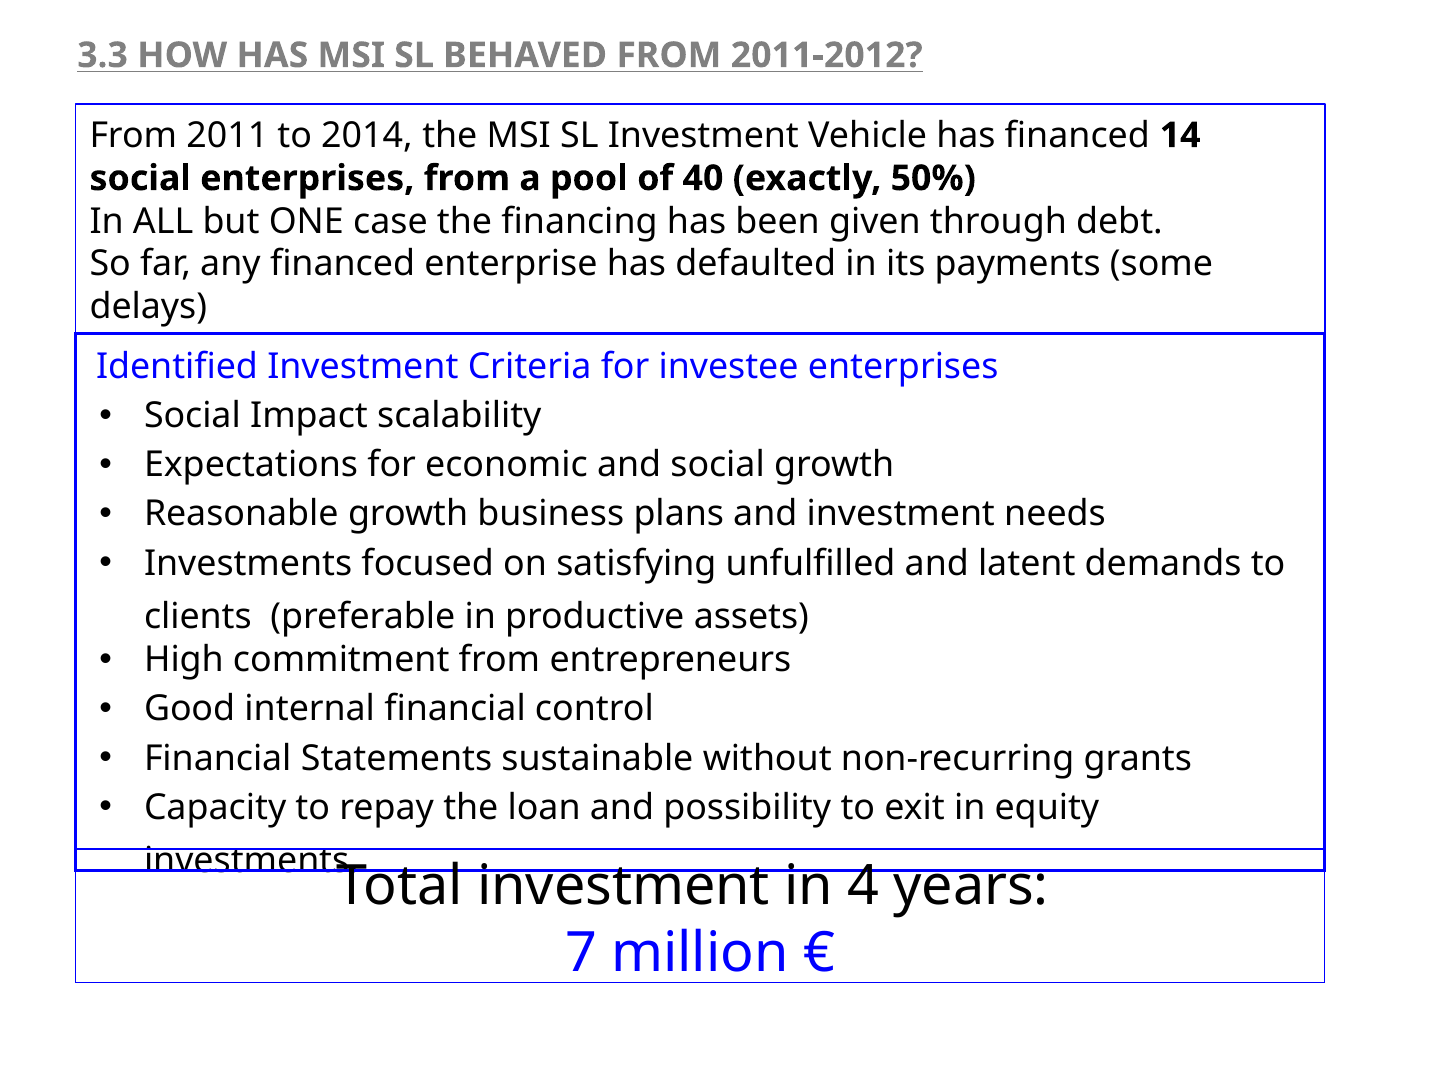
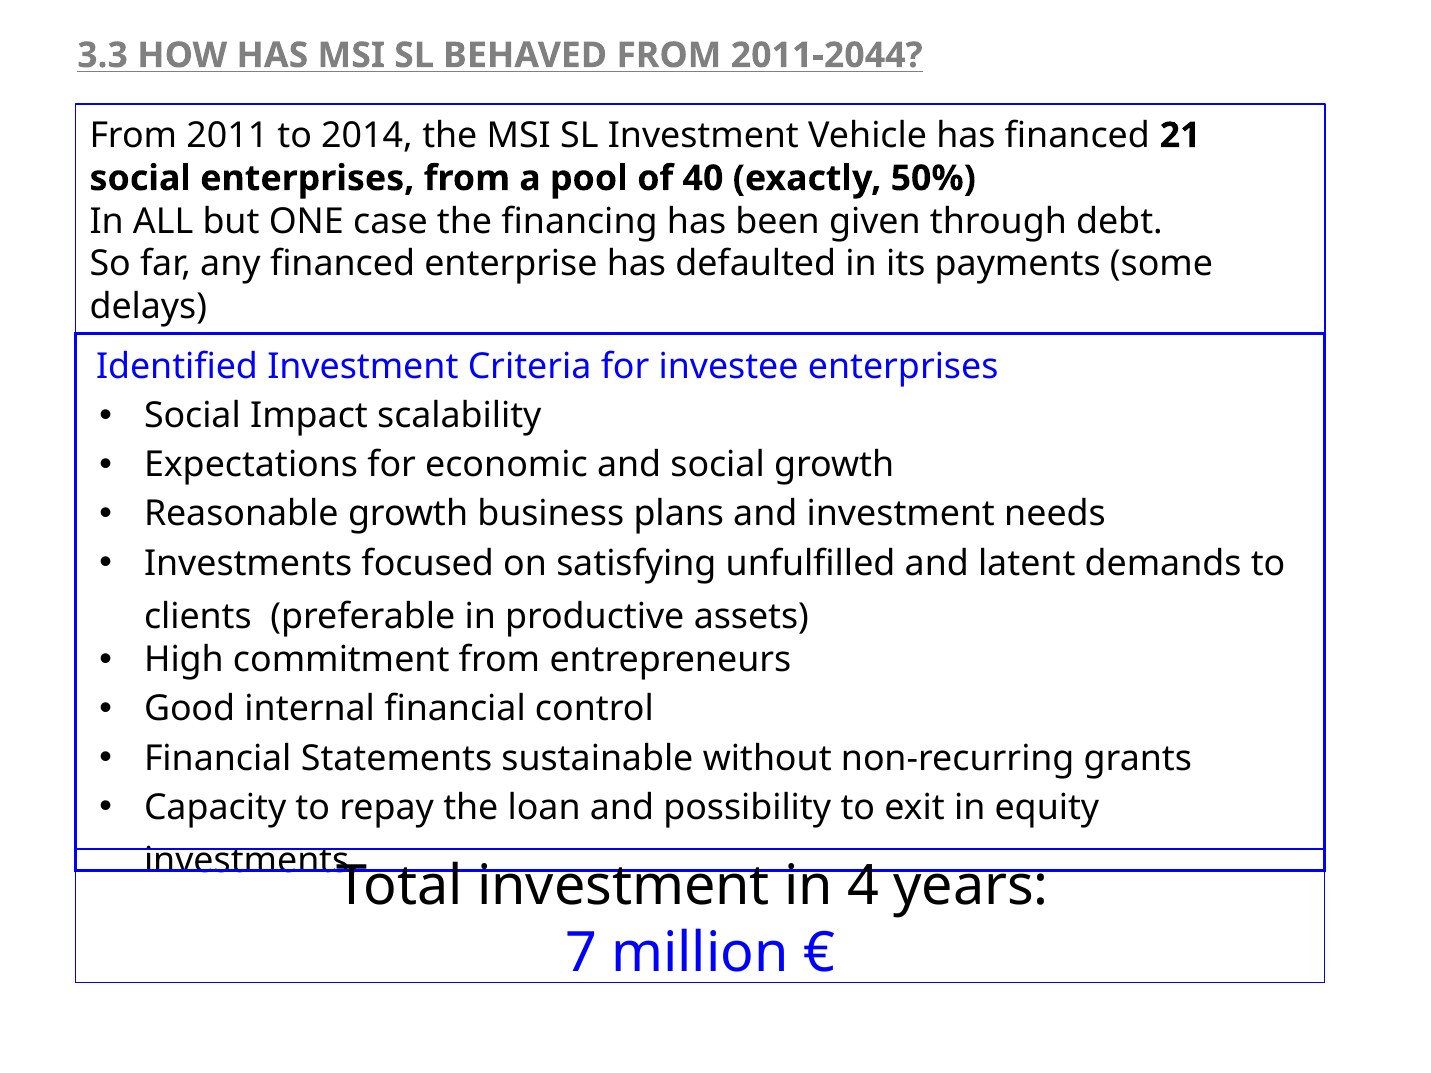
2011-2012: 2011-2012 -> 2011-2044
14: 14 -> 21
